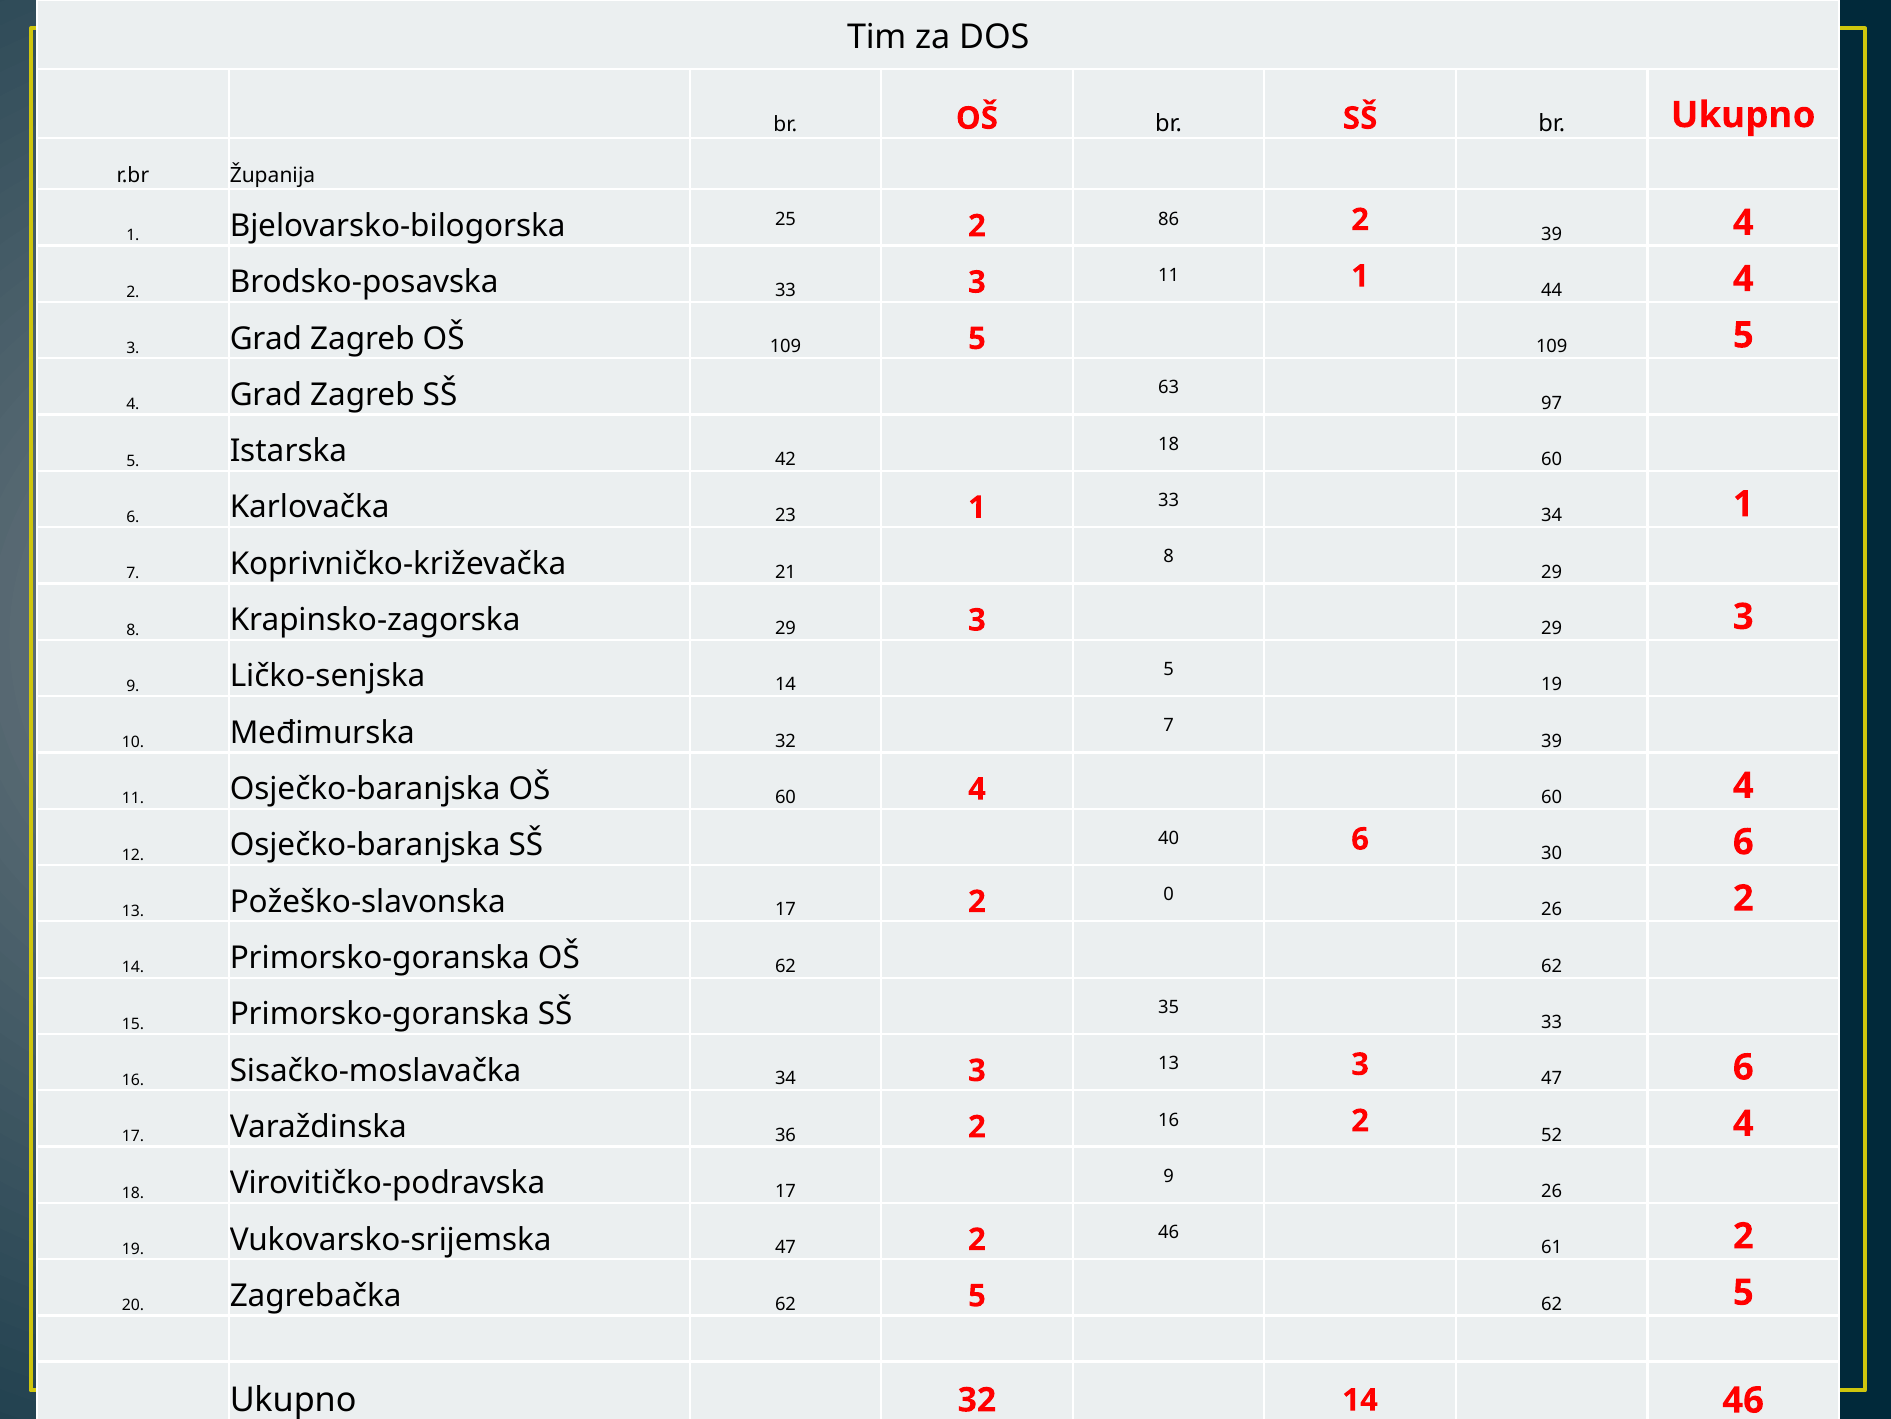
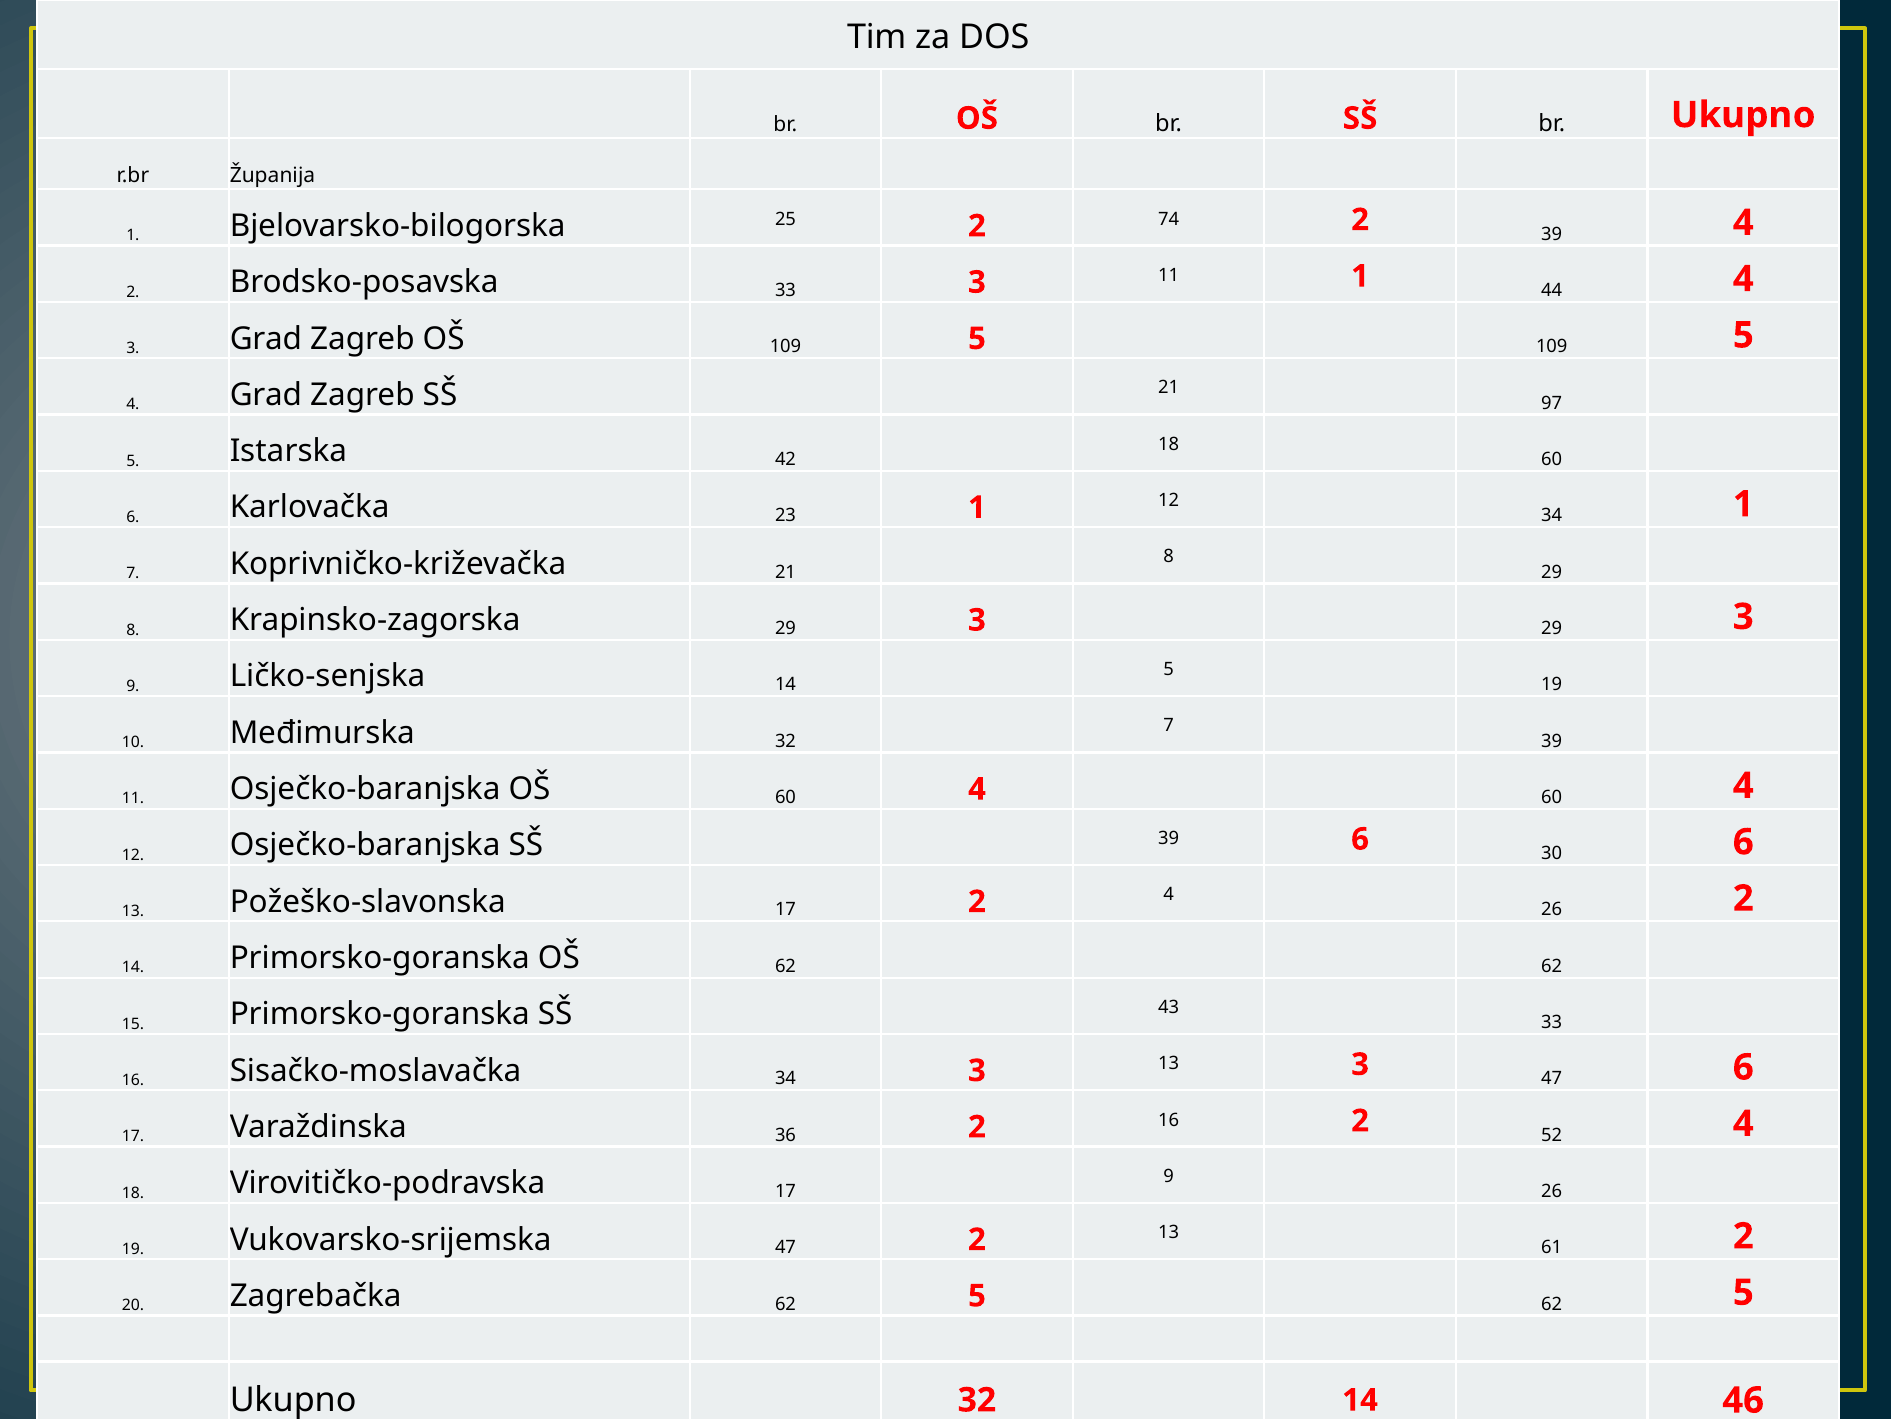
86: 86 -> 74
63 at (1169, 388): 63 -> 21
33 at (1169, 500): 33 -> 12
40 at (1169, 838): 40 -> 39
0 at (1169, 894): 0 -> 4
35: 35 -> 43
46 at (1169, 1232): 46 -> 13
